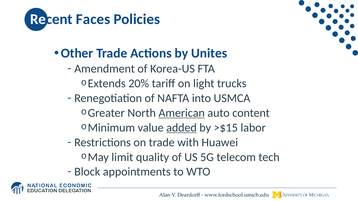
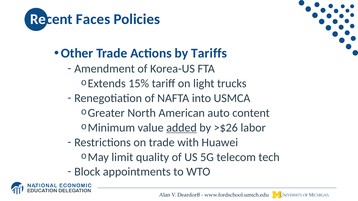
Unites: Unites -> Tariffs
20%: 20% -> 15%
American underline: present -> none
>$15: >$15 -> >$26
